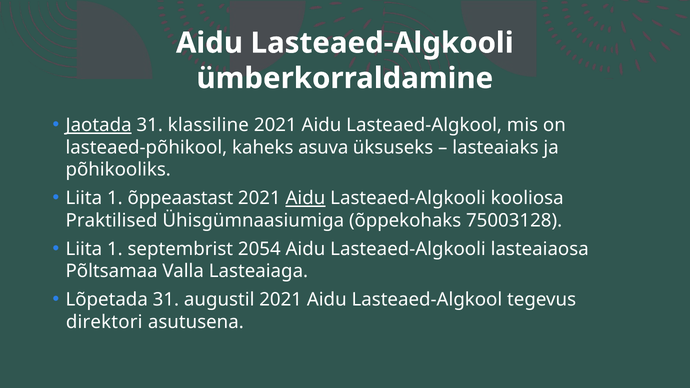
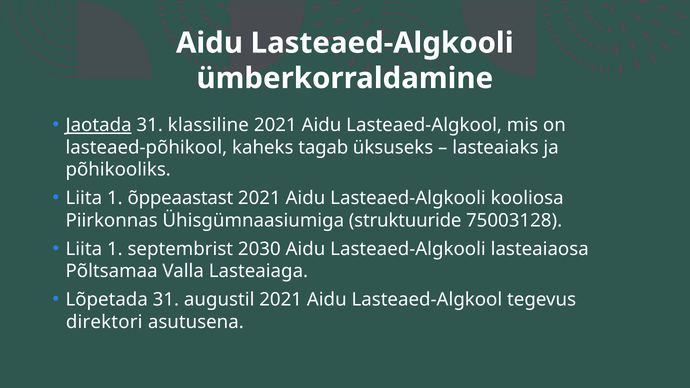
asuva: asuva -> tagab
Aidu at (305, 198) underline: present -> none
Praktilised: Praktilised -> Piirkonnas
õppekohaks: õppekohaks -> struktuuride
2054: 2054 -> 2030
